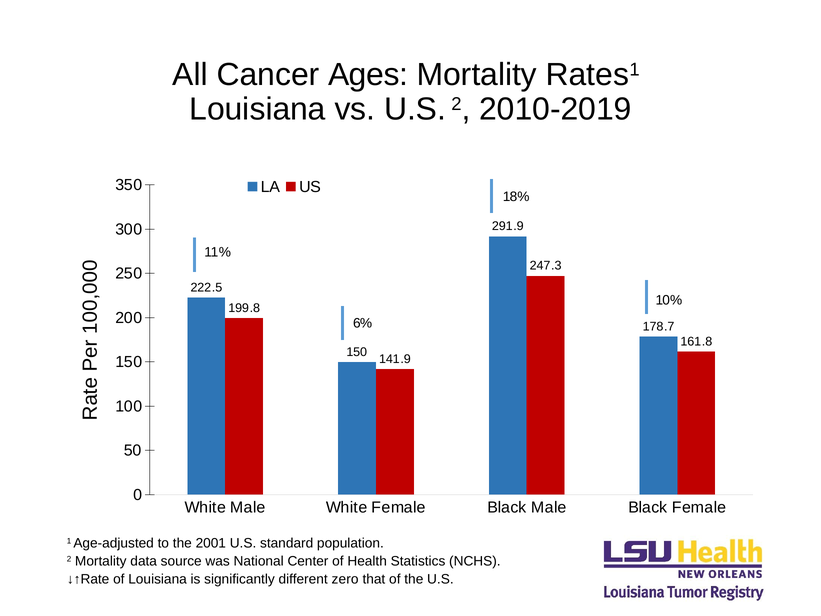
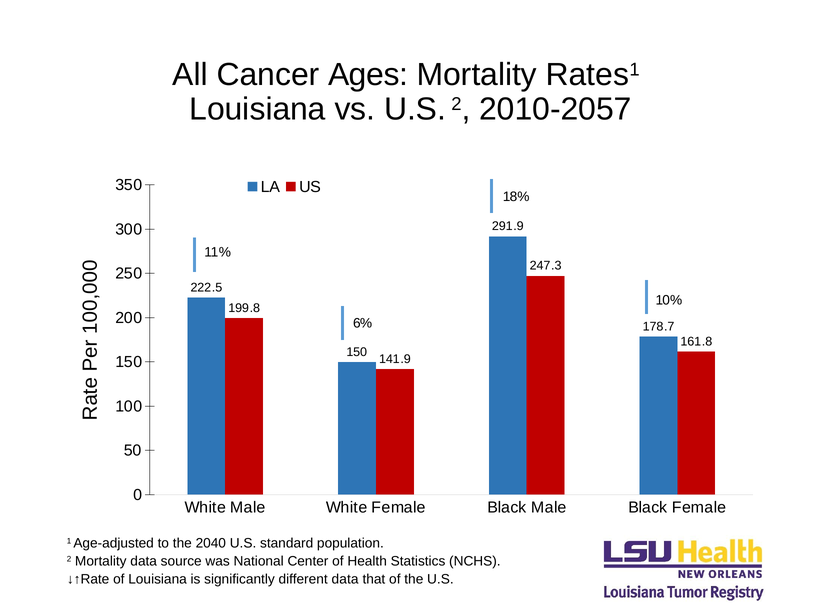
2010-2019: 2010-2019 -> 2010-2057
2001: 2001 -> 2040
different zero: zero -> data
